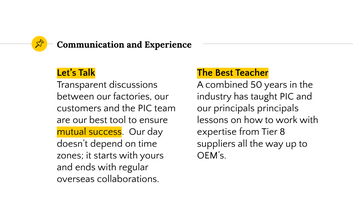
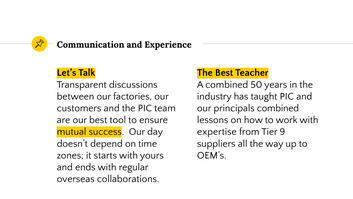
principals principals: principals -> combined
8: 8 -> 9
